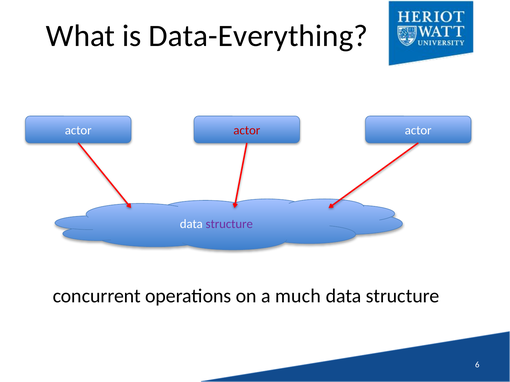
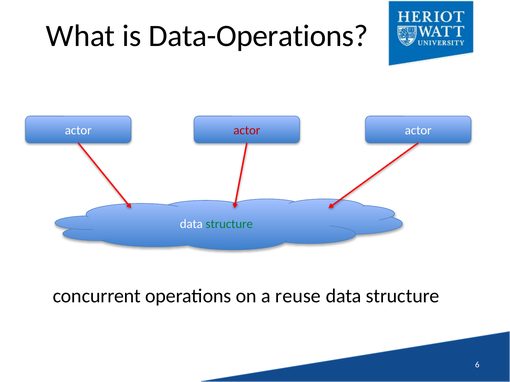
Data-Everything: Data-Everything -> Data-Operations
structure at (229, 224) colour: purple -> green
much: much -> reuse
